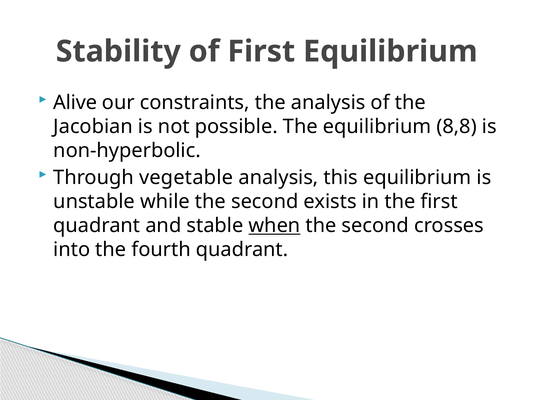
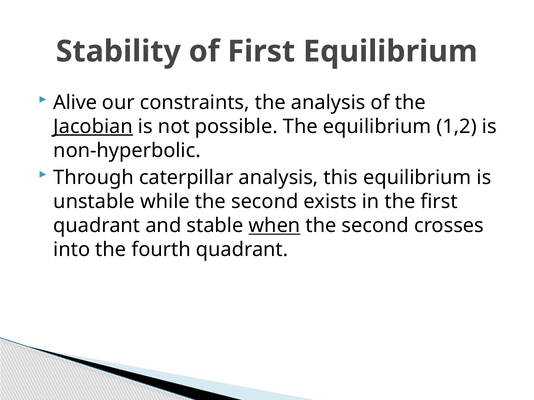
Jacobian underline: none -> present
8,8: 8,8 -> 1,2
vegetable: vegetable -> caterpillar
